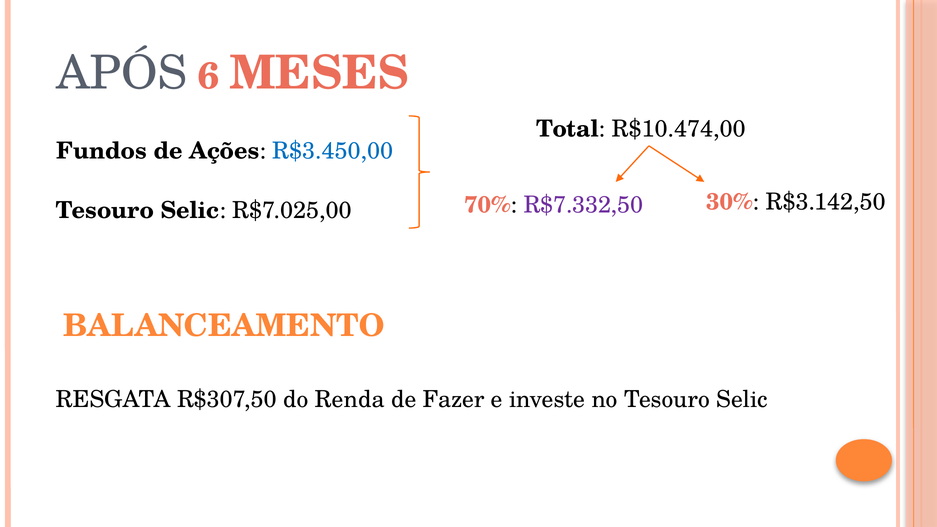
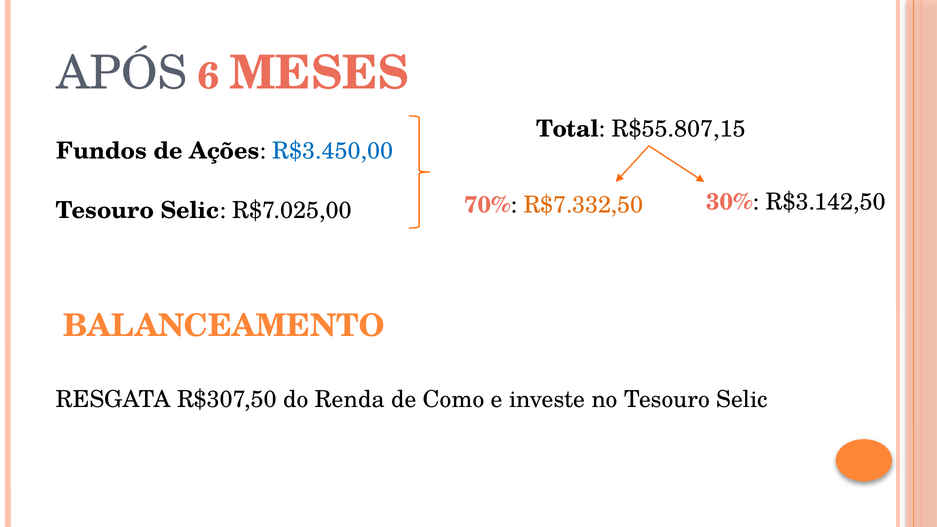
R$10.474,00: R$10.474,00 -> R$55.807,15
R$7.332,50 colour: purple -> orange
Fazer: Fazer -> Como
